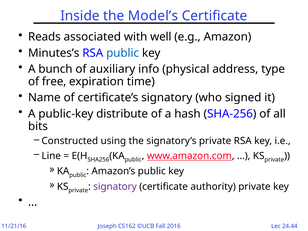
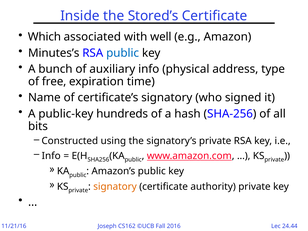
Model’s: Model’s -> Stored’s
Reads: Reads -> Which
distribute: distribute -> hundreds
Line at (51, 156): Line -> Info
signatory at (115, 187) colour: purple -> orange
